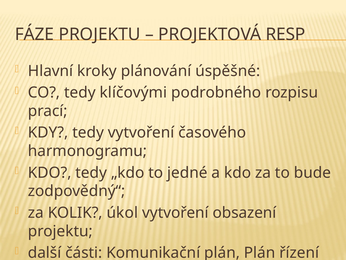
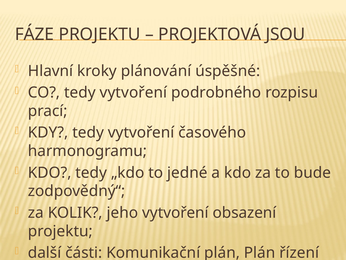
RESP: RESP -> JSOU
CO tedy klíčovými: klíčovými -> vytvoření
úkol: úkol -> jeho
